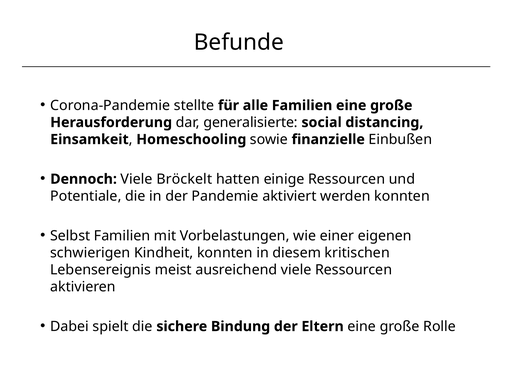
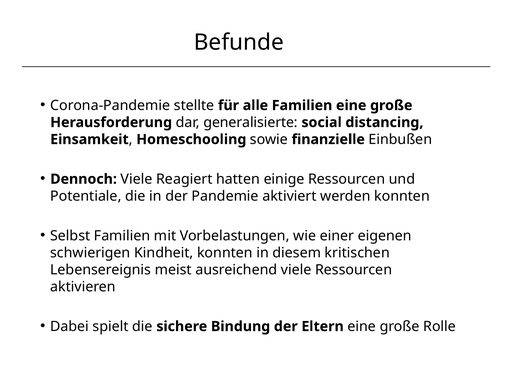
Bröckelt: Bröckelt -> Reagiert
